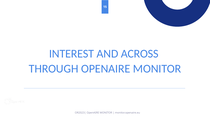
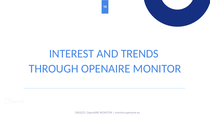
ACROSS: ACROSS -> TRENDS
